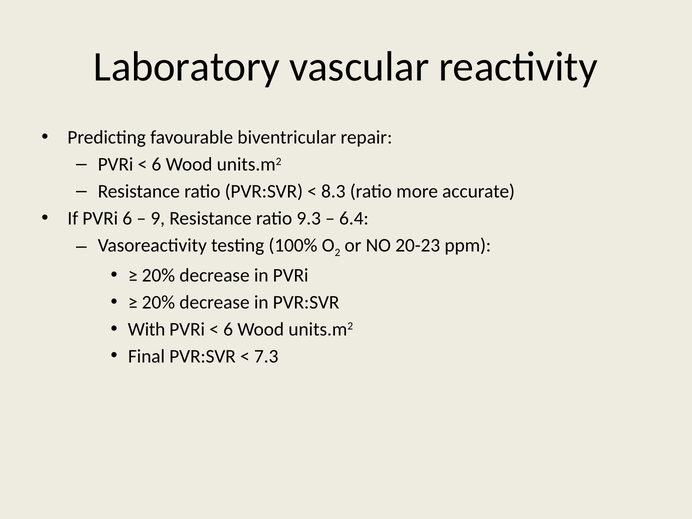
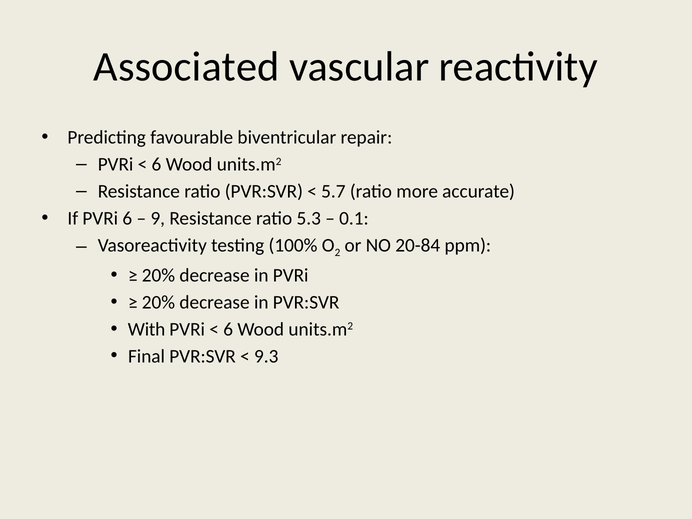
Laboratory: Laboratory -> Associated
8.3: 8.3 -> 5.7
9.3: 9.3 -> 5.3
6.4: 6.4 -> 0.1
20-23: 20-23 -> 20-84
7.3: 7.3 -> 9.3
